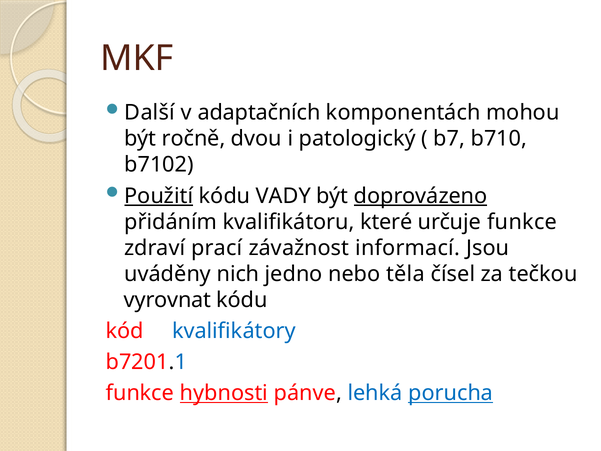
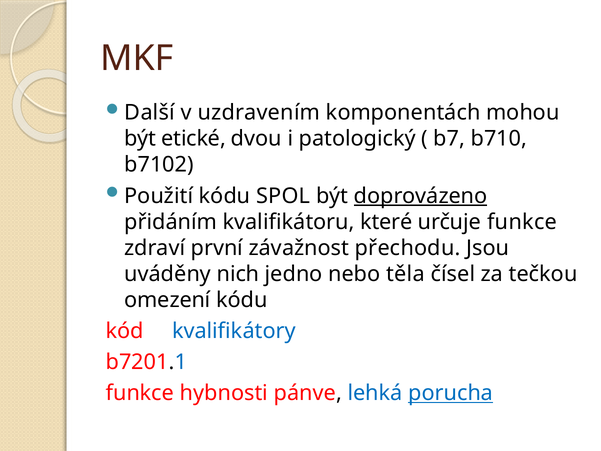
adaptačních: adaptačních -> uzdravením
ročně: ročně -> etické
Použití underline: present -> none
VADY: VADY -> SPOL
prací: prací -> první
informací: informací -> přechodu
vyrovnat: vyrovnat -> omezení
hybnosti underline: present -> none
